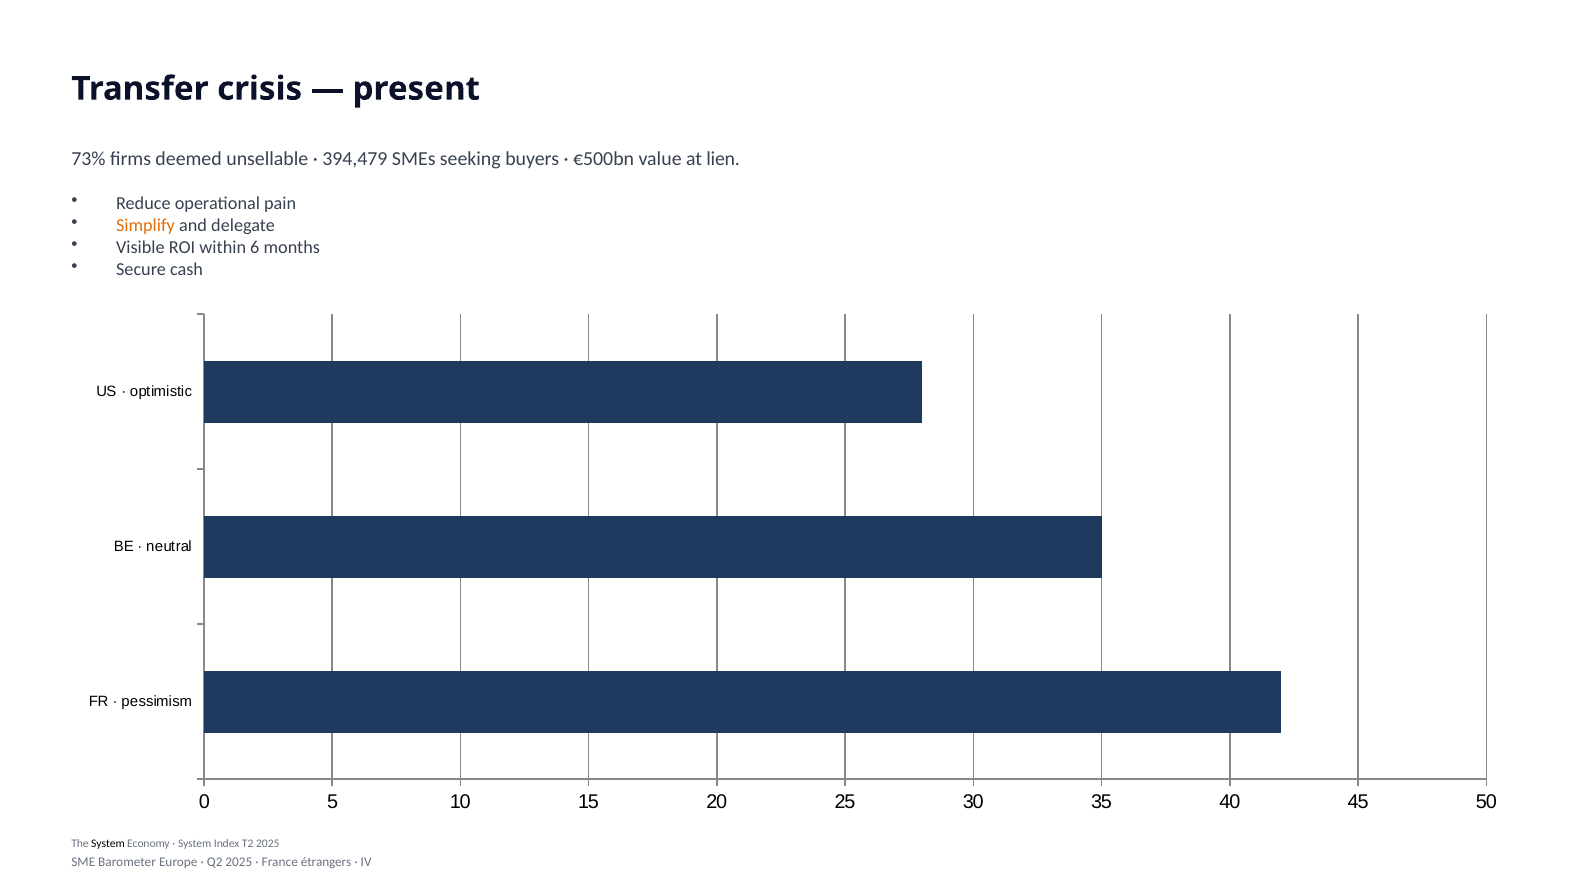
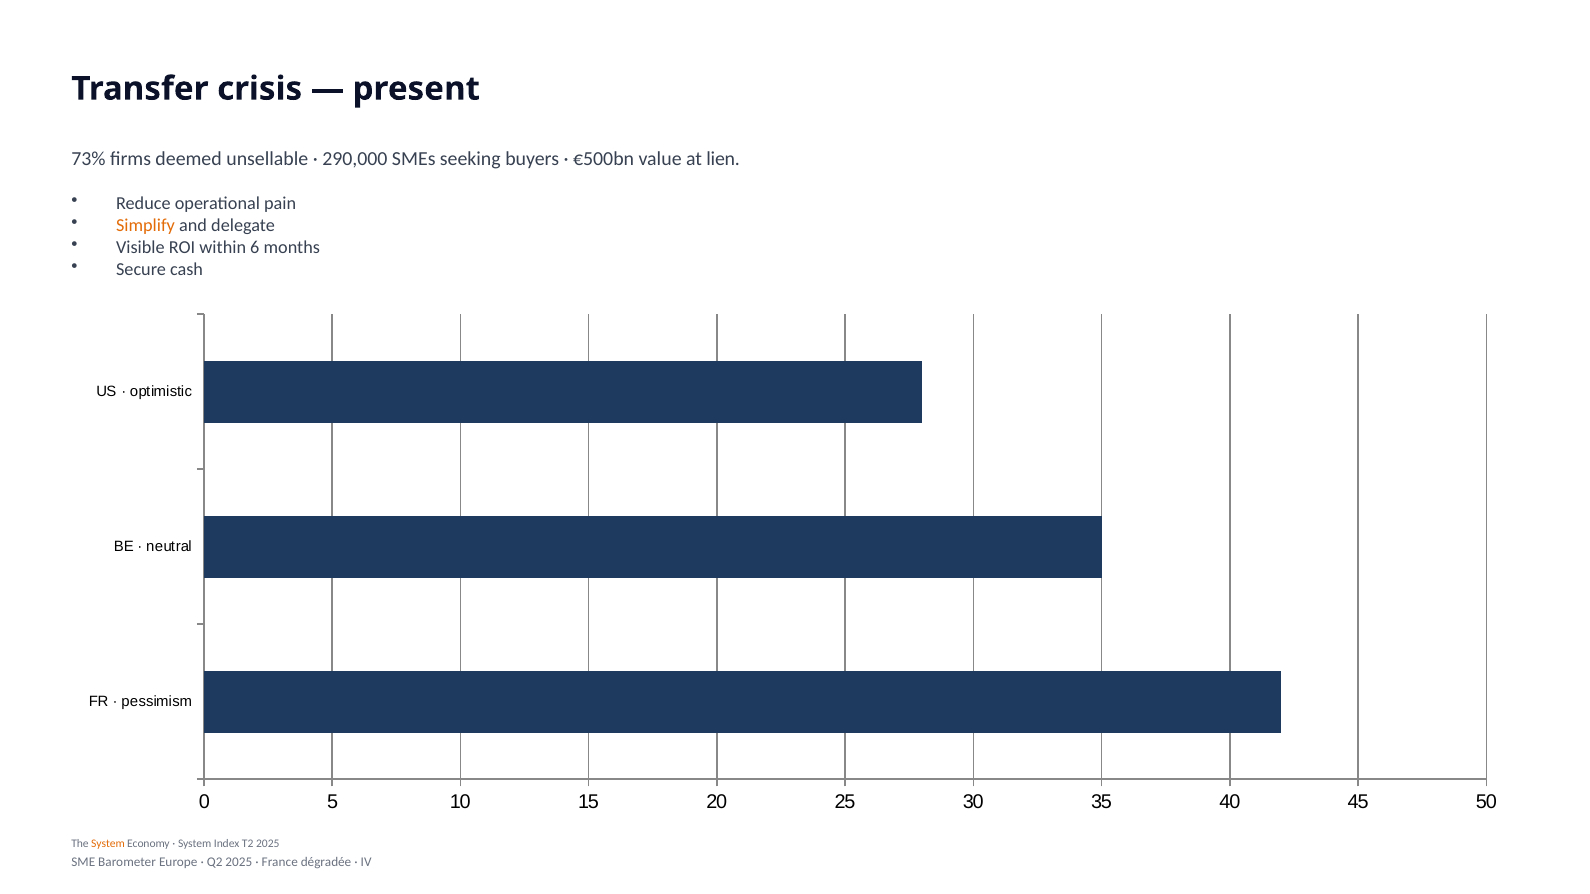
394,479: 394,479 -> 290,000
System at (108, 844) colour: black -> orange
étrangers: étrangers -> dégradée
